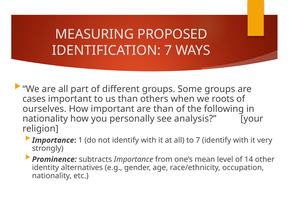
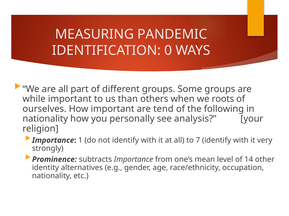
PROPOSED: PROPOSED -> PANDEMIC
IDENTIFICATION 7: 7 -> 0
cases: cases -> while
are than: than -> tend
